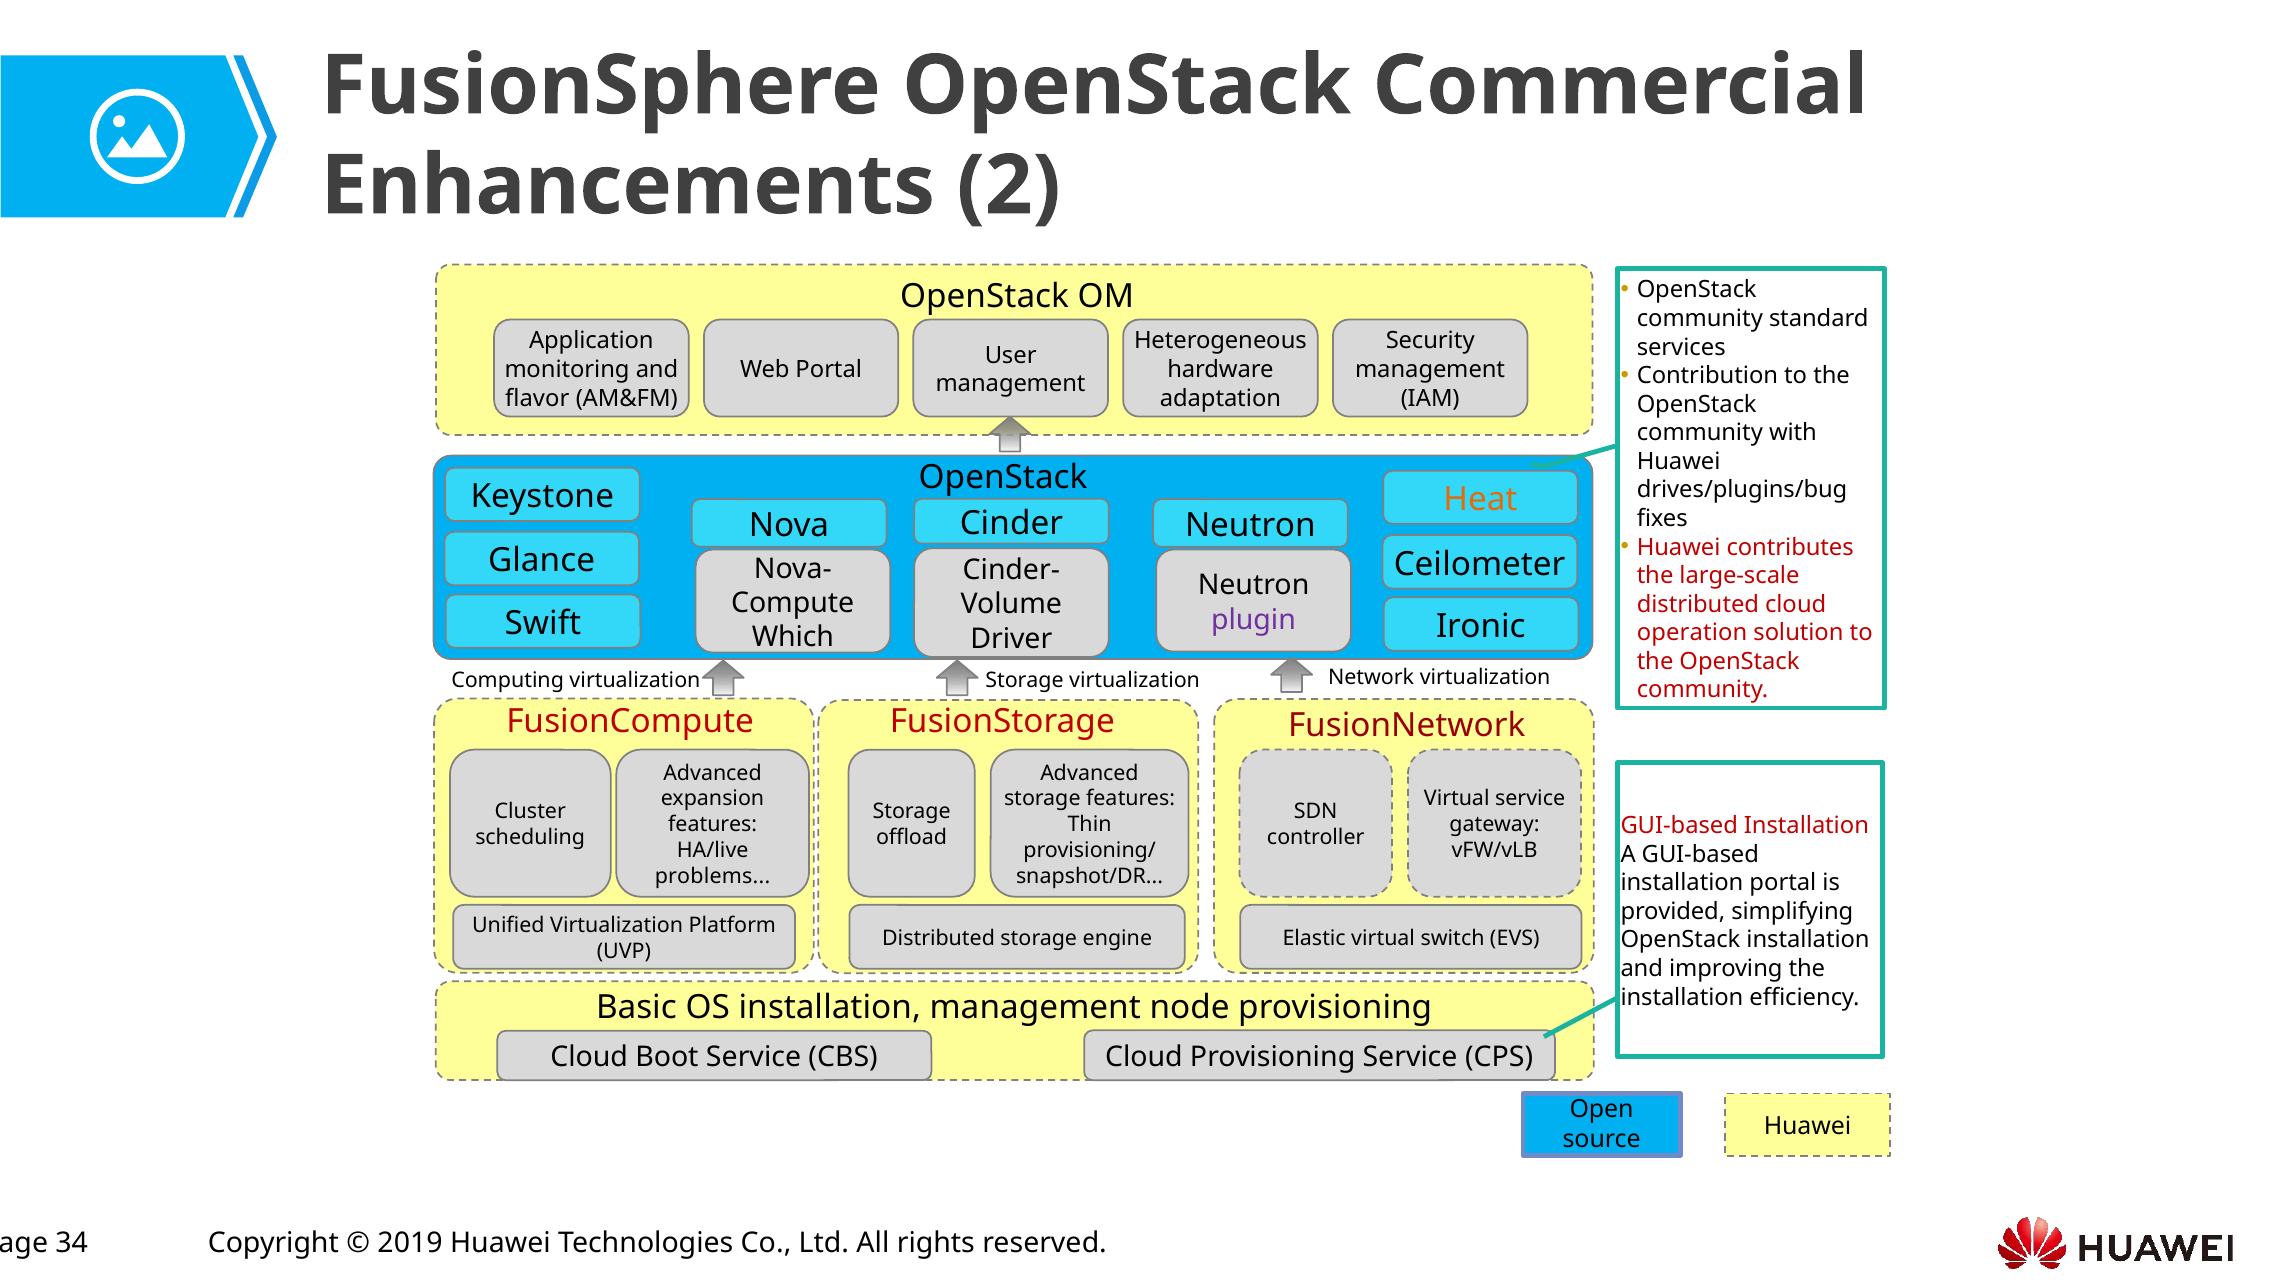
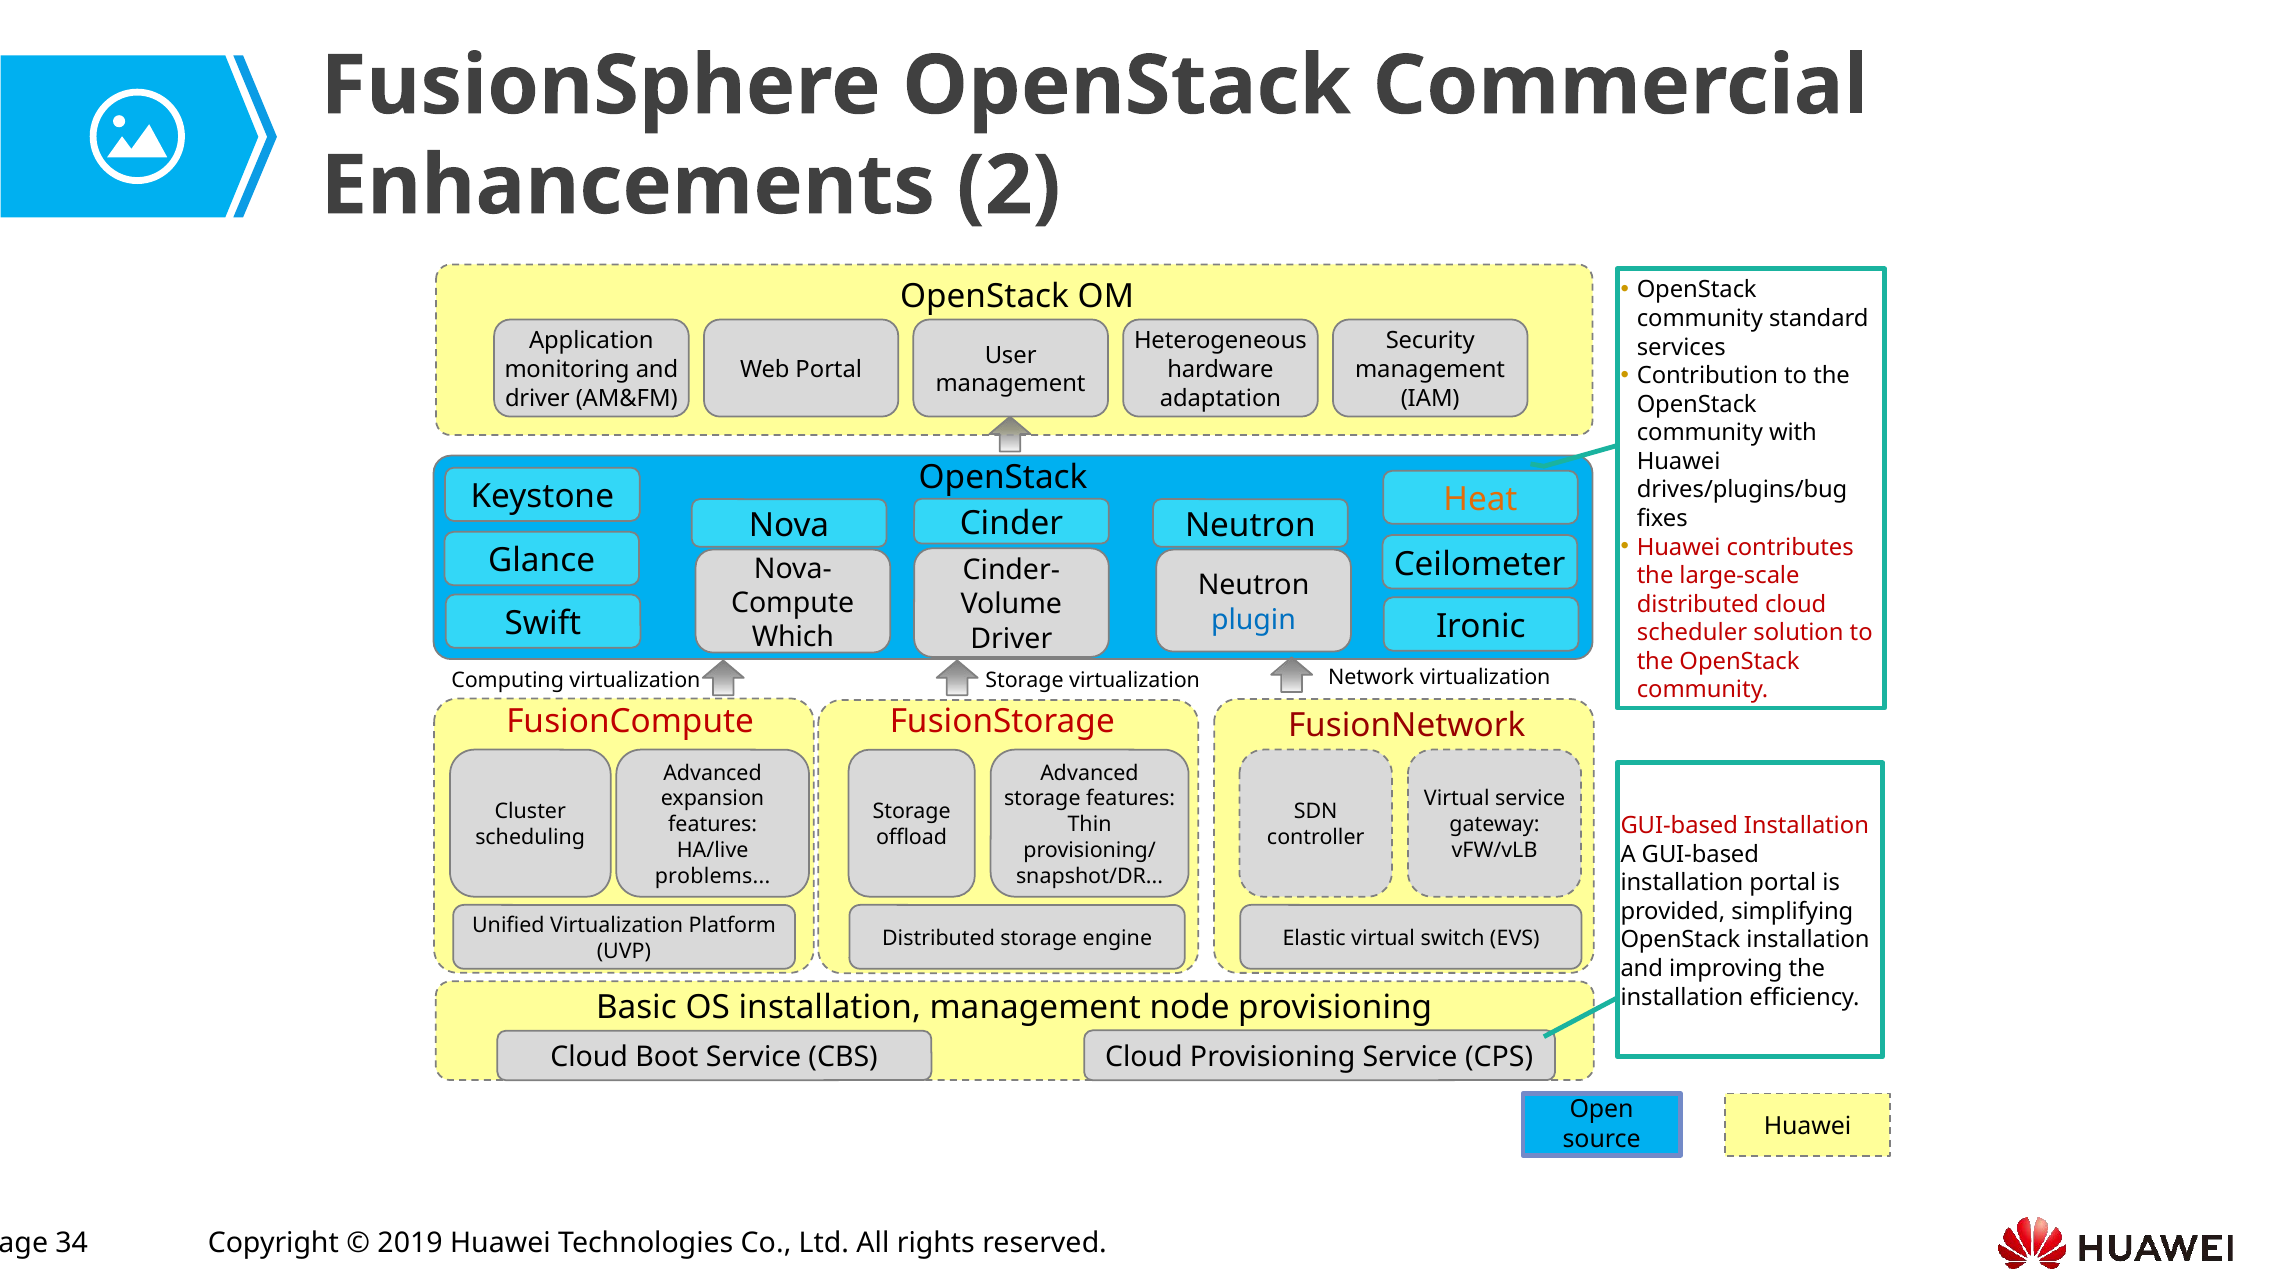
flavor at (537, 398): flavor -> driver
plugin colour: purple -> blue
operation: operation -> scheduler
